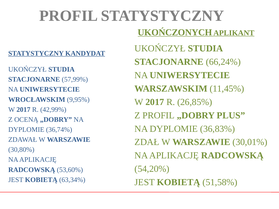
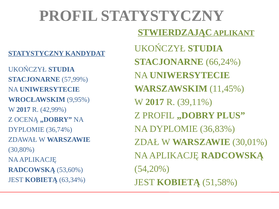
UKOŃCZONYCH: UKOŃCZONYCH -> STWIERDZAJĄC
26,85%: 26,85% -> 39,11%
